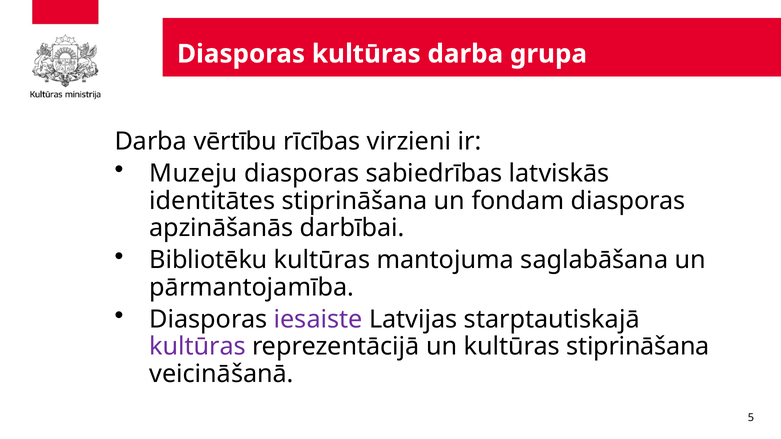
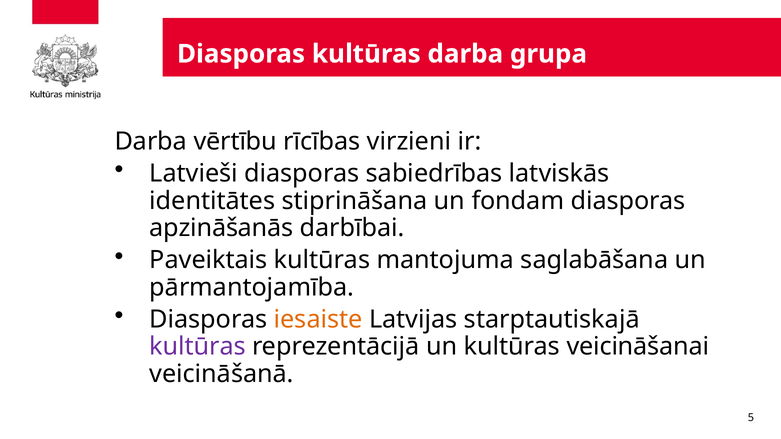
Muzeju: Muzeju -> Latvieši
Bibliotēku: Bibliotēku -> Paveiktais
iesaiste colour: purple -> orange
kultūras stiprināšana: stiprināšana -> veicināšanai
